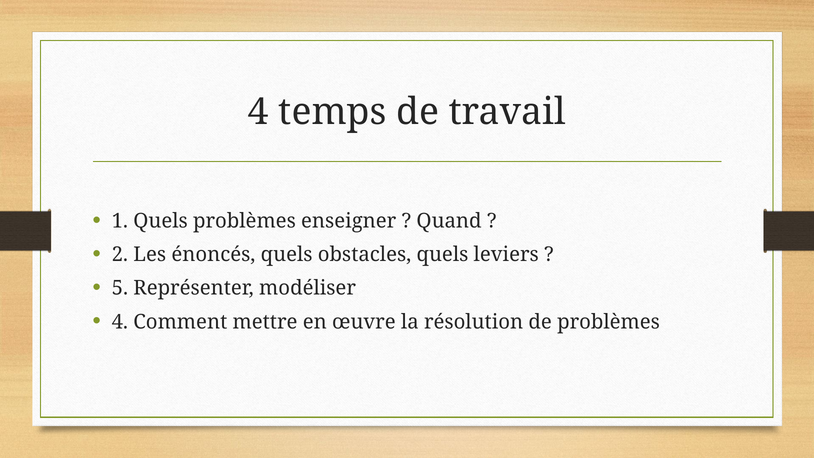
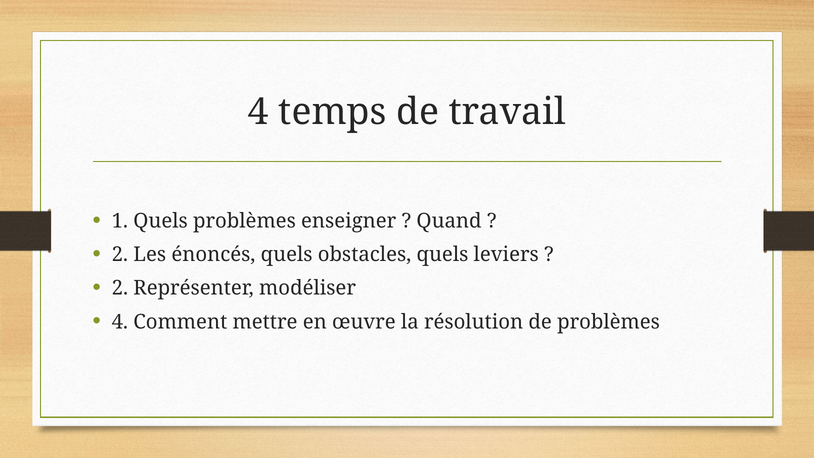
5 at (120, 288): 5 -> 2
